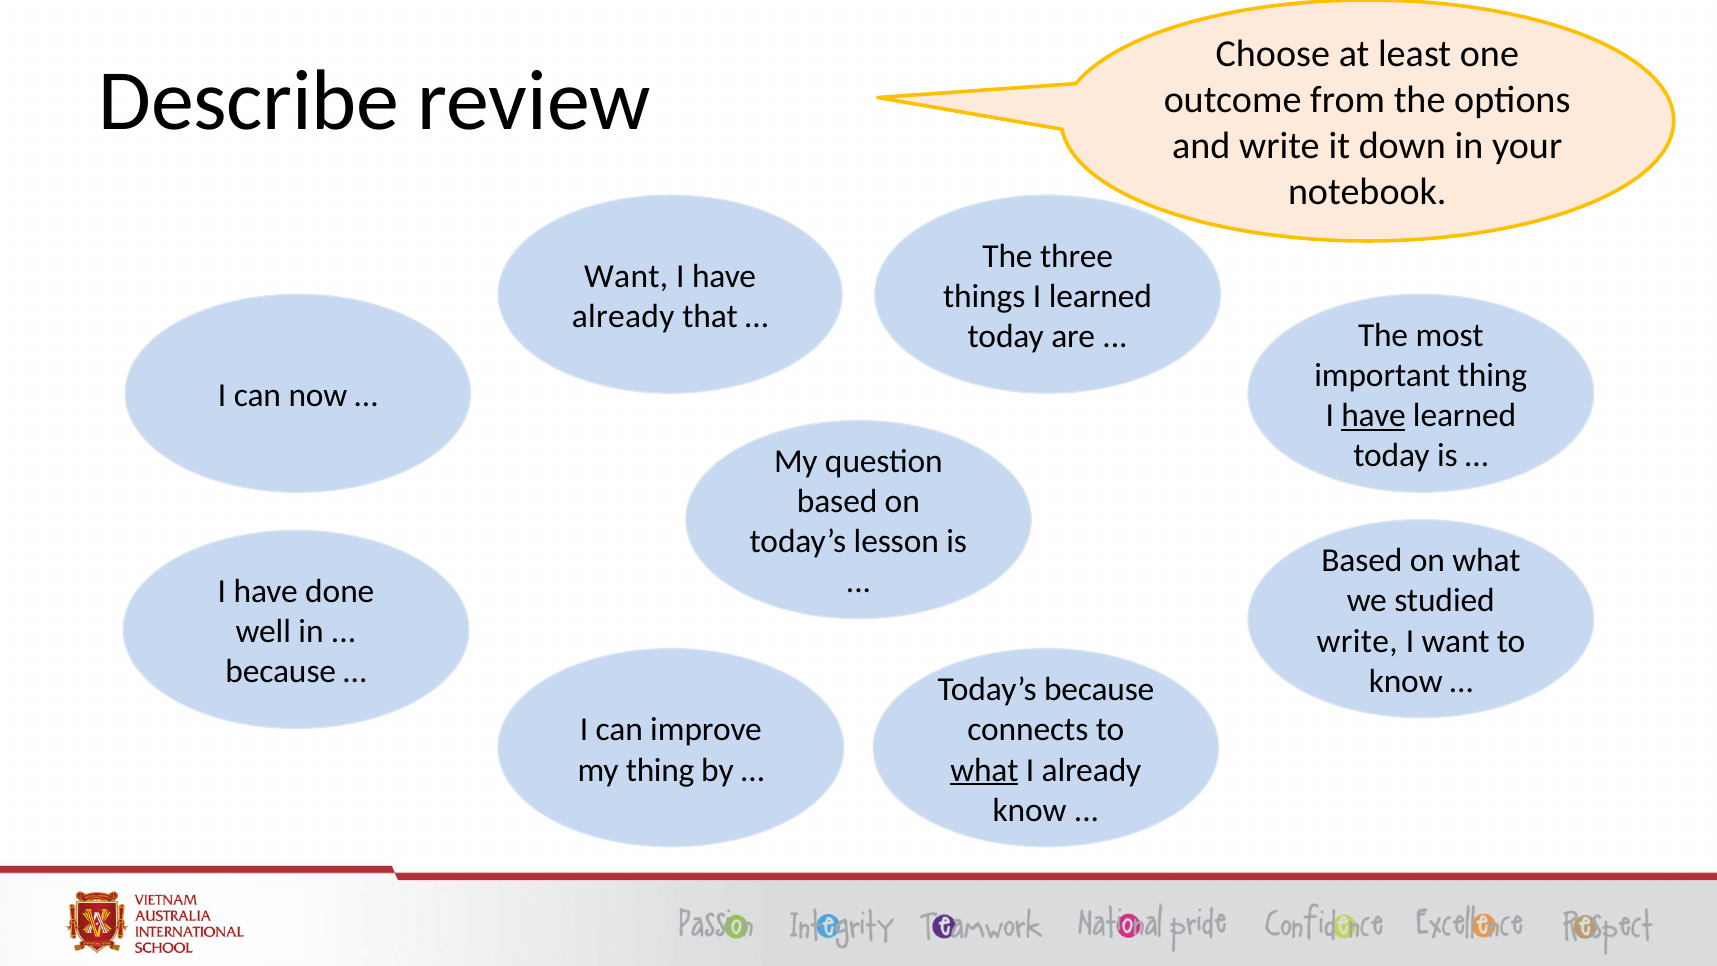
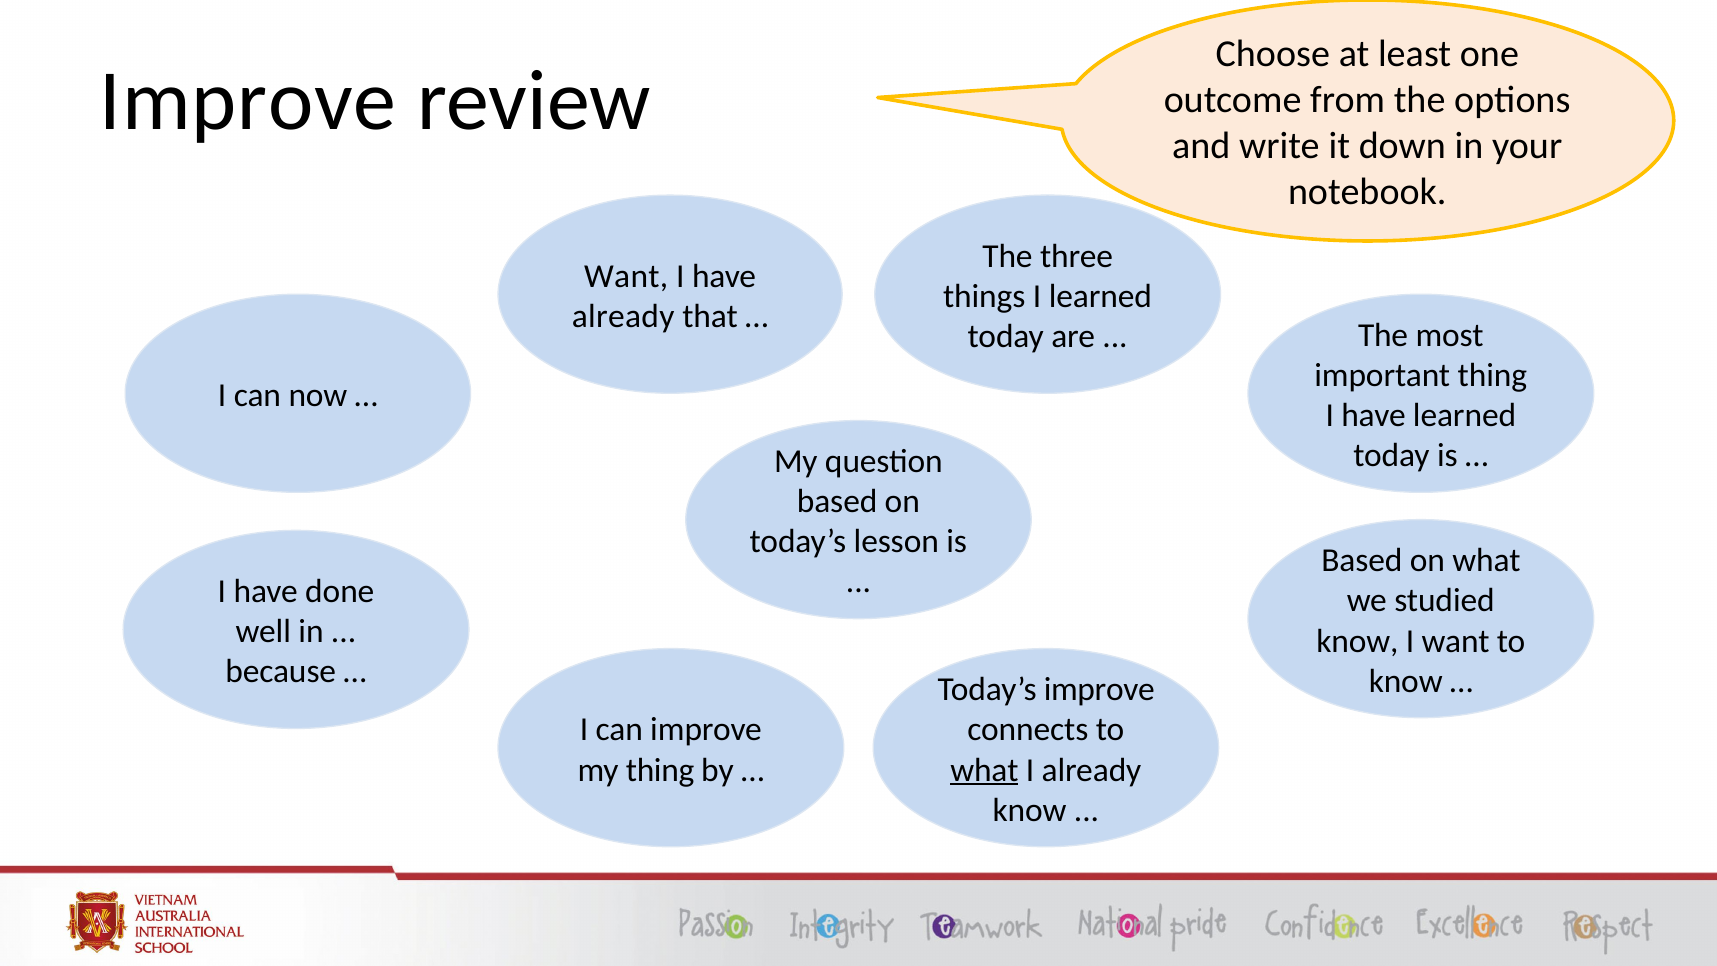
Describe at (249, 101): Describe -> Improve
have at (1374, 415) underline: present -> none
write at (1357, 641): write -> know
Today’s because: because -> improve
